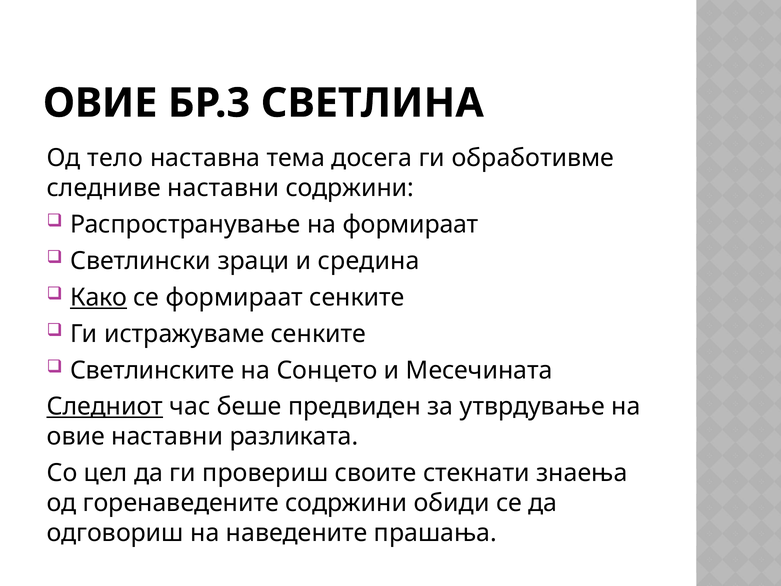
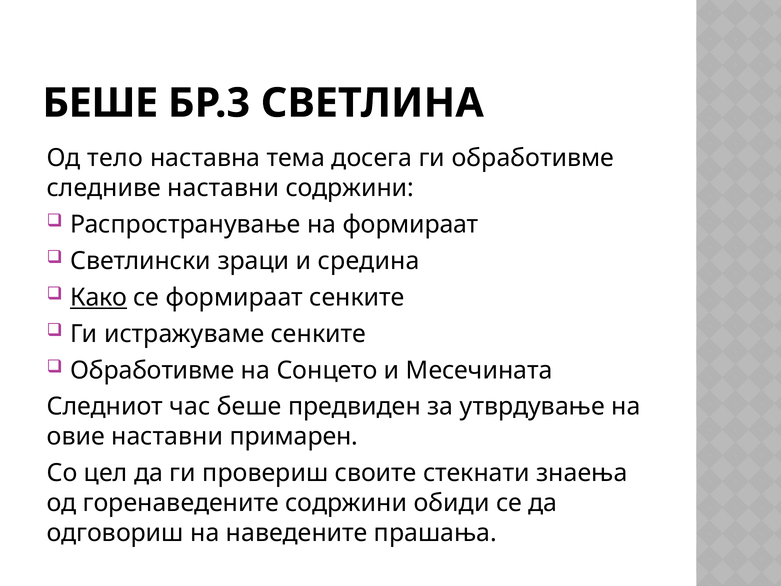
ОВИЕ at (100, 103): ОВИЕ -> БЕШЕ
Светлинските at (152, 370): Светлинските -> Обработивме
Следниот underline: present -> none
разликата: разликата -> примарен
